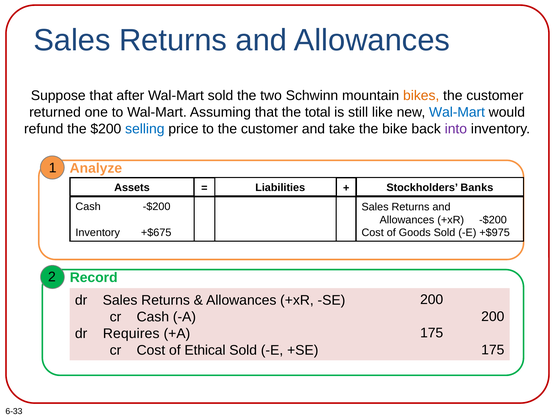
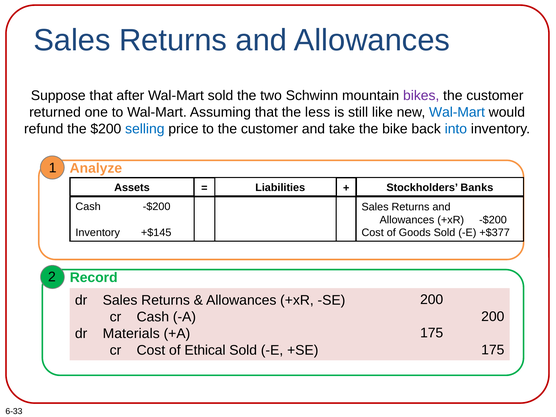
bikes colour: orange -> purple
total: total -> less
into colour: purple -> blue
+$675: +$675 -> +$145
+$975: +$975 -> +$377
Requires: Requires -> Materials
